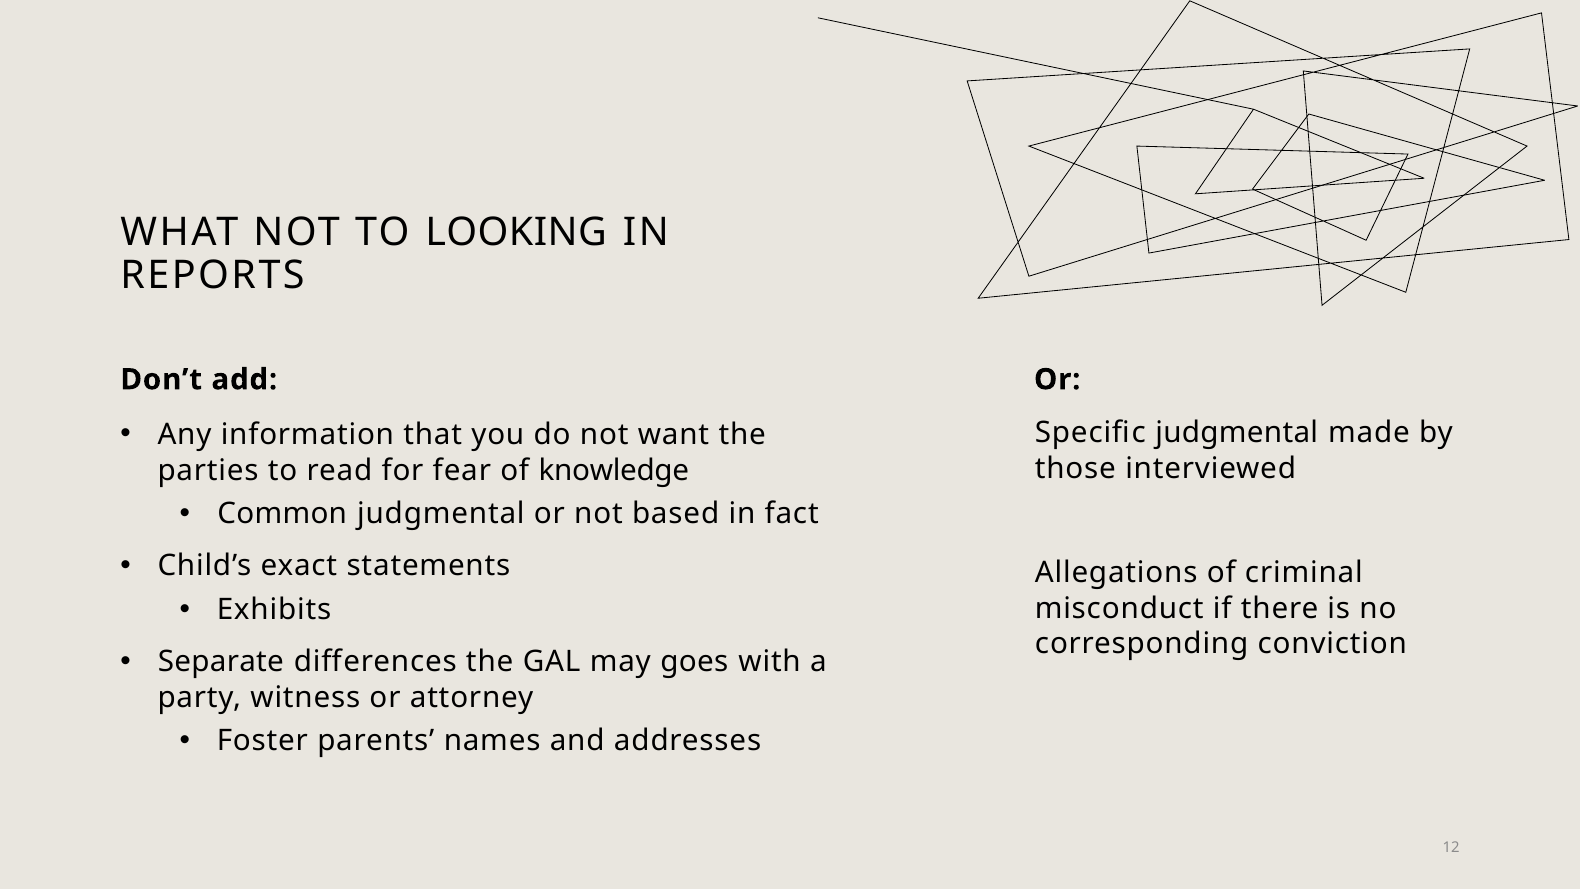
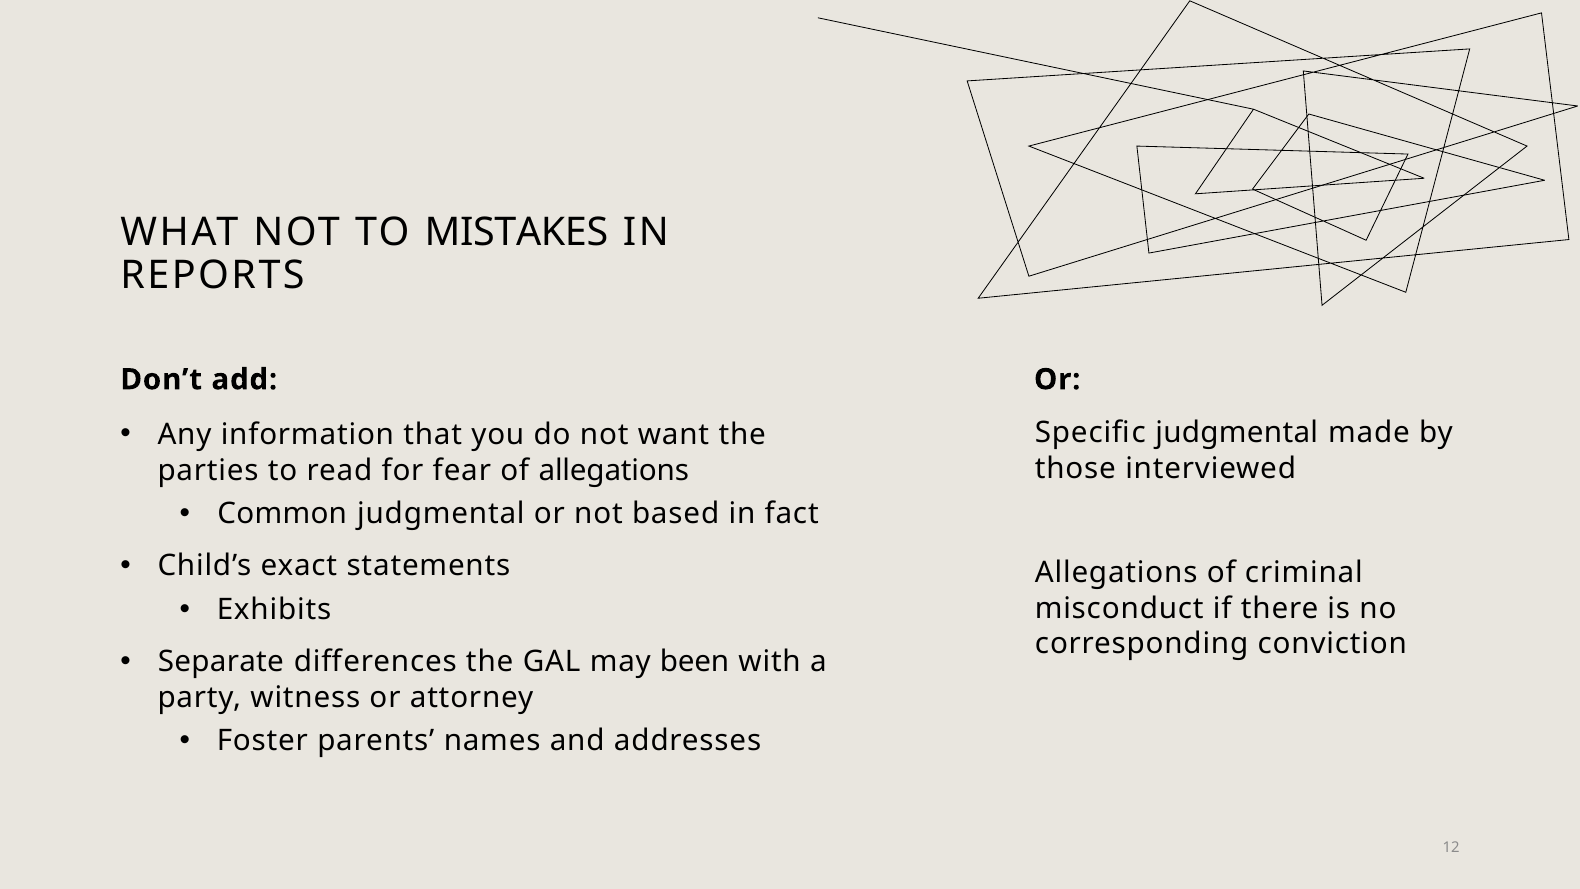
LOOKING: LOOKING -> MISTAKES
of knowledge: knowledge -> allegations
goes: goes -> been
